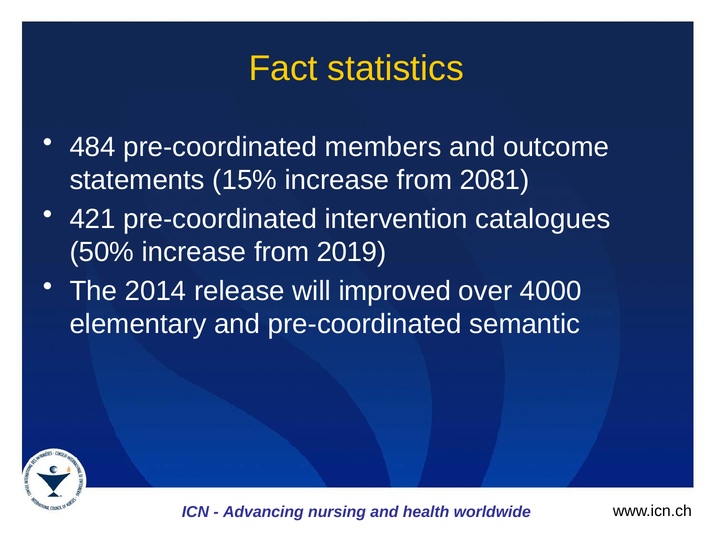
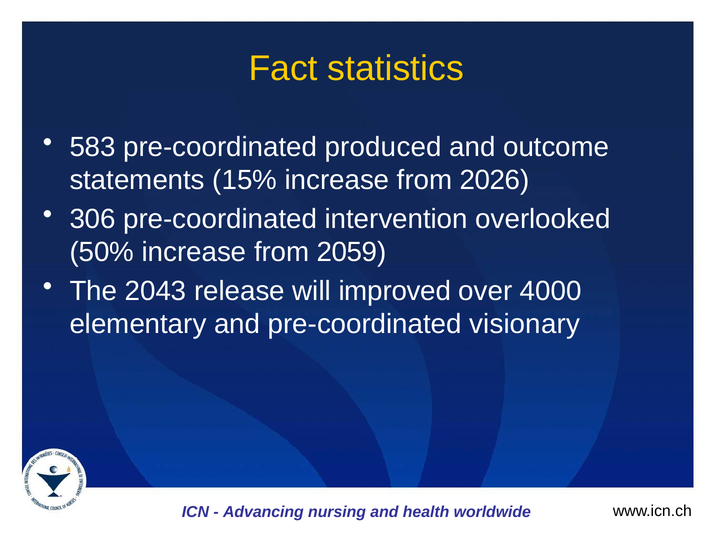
484: 484 -> 583
members: members -> produced
2081: 2081 -> 2026
421: 421 -> 306
catalogues: catalogues -> overlooked
2019: 2019 -> 2059
2014: 2014 -> 2043
semantic: semantic -> visionary
